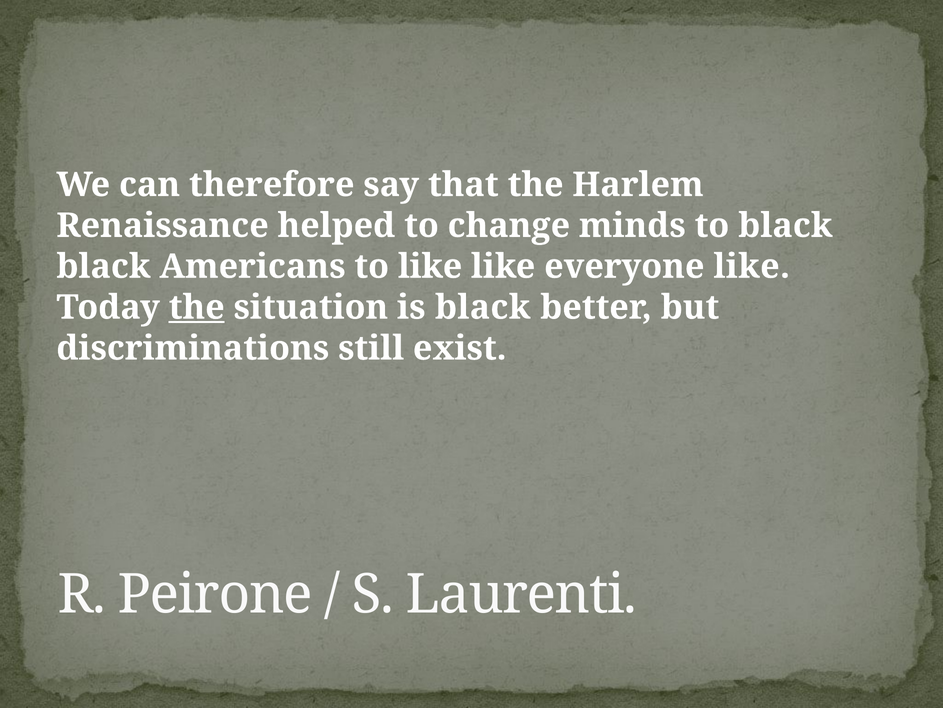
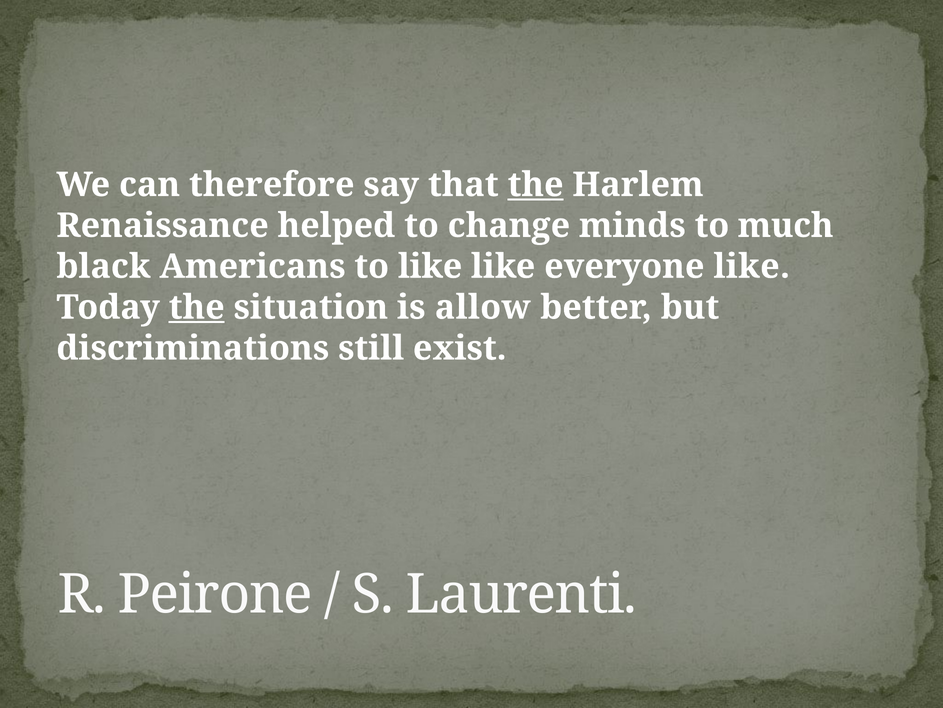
the at (536, 185) underline: none -> present
to black: black -> much
is black: black -> allow
